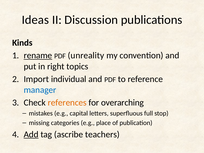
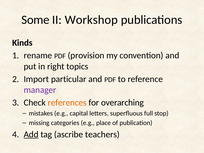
Ideas: Ideas -> Some
Discussion: Discussion -> Workshop
rename underline: present -> none
unreality: unreality -> provision
individual: individual -> particular
manager colour: blue -> purple
